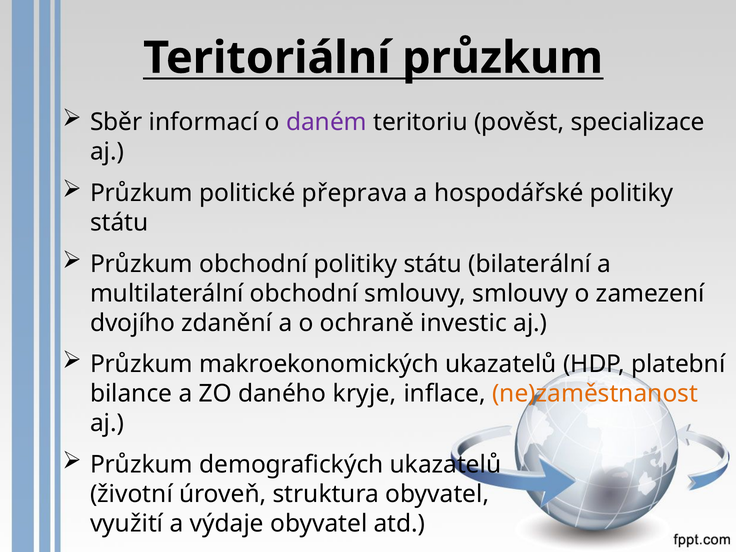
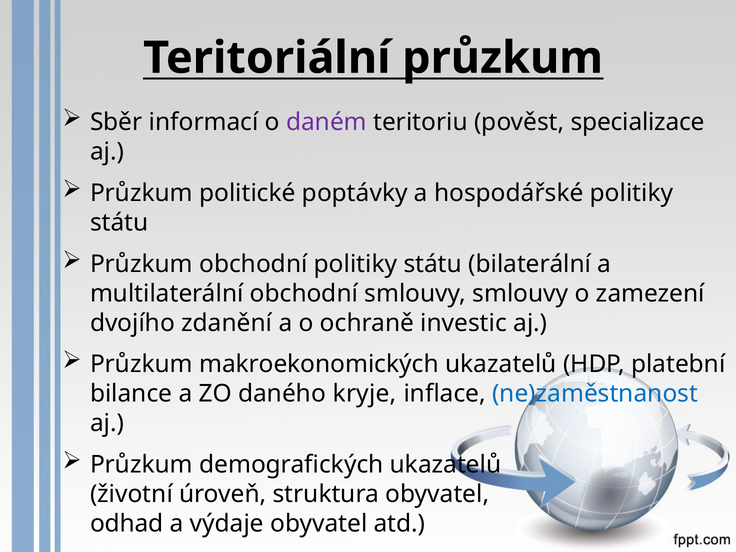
přeprava: přeprava -> poptávky
ne)zaměstnanost colour: orange -> blue
využití: využití -> odhad
